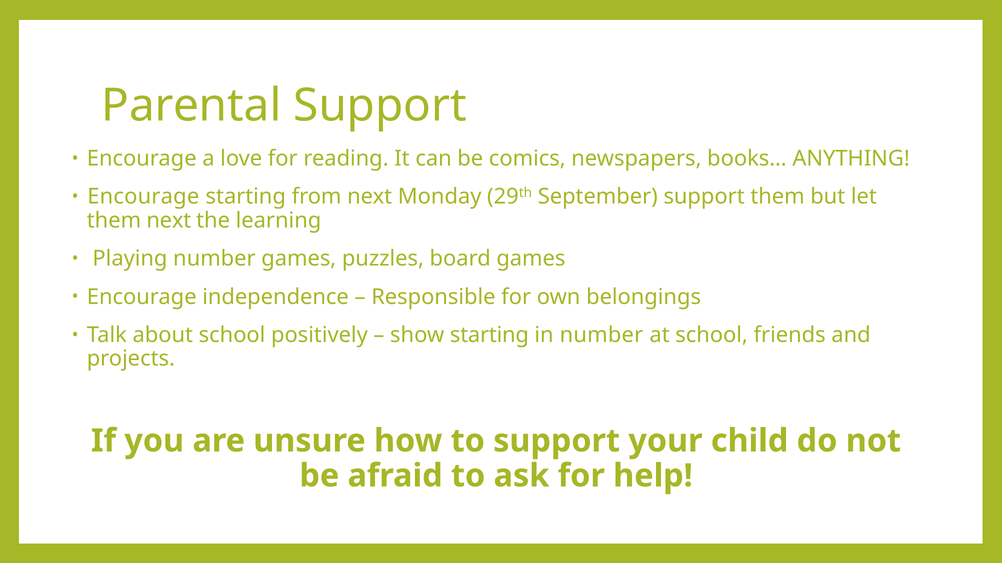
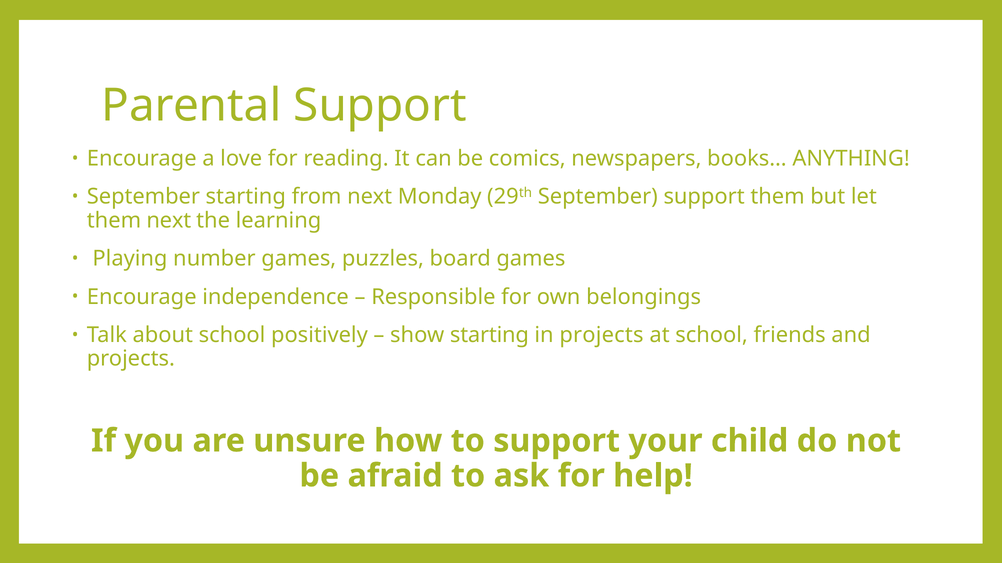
Encourage at (143, 197): Encourage -> September
in number: number -> projects
